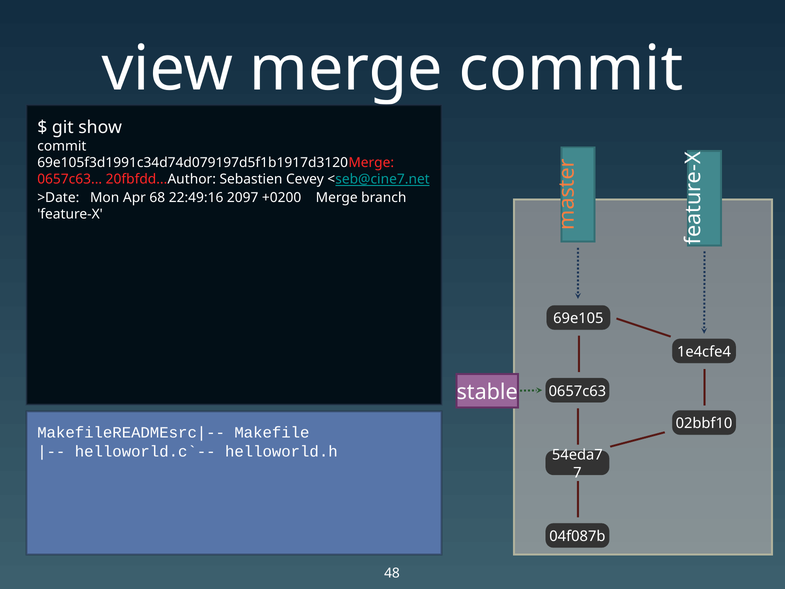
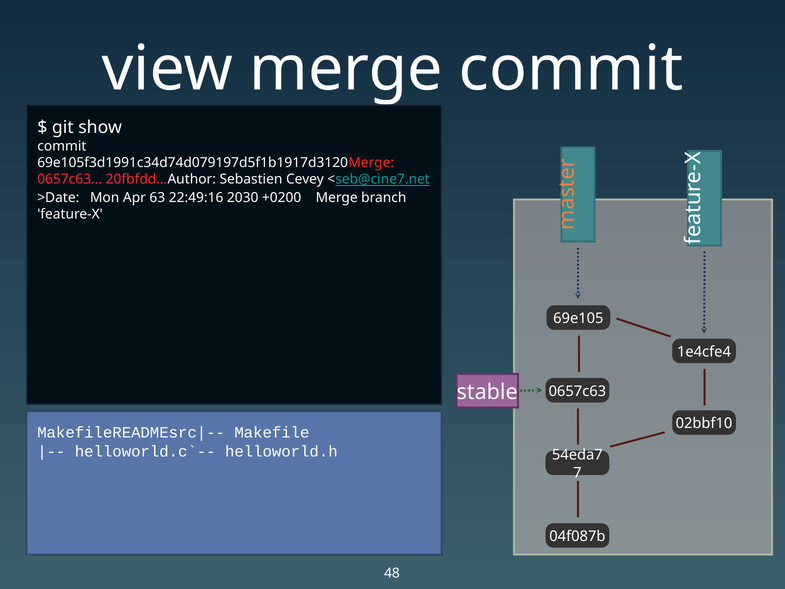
68: 68 -> 63
2097: 2097 -> 2030
